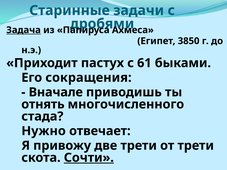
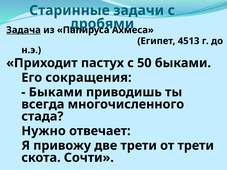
3850: 3850 -> 4513
61: 61 -> 50
Вначале at (56, 92): Вначале -> Быками
отнять: отнять -> всегда
Сочти underline: present -> none
